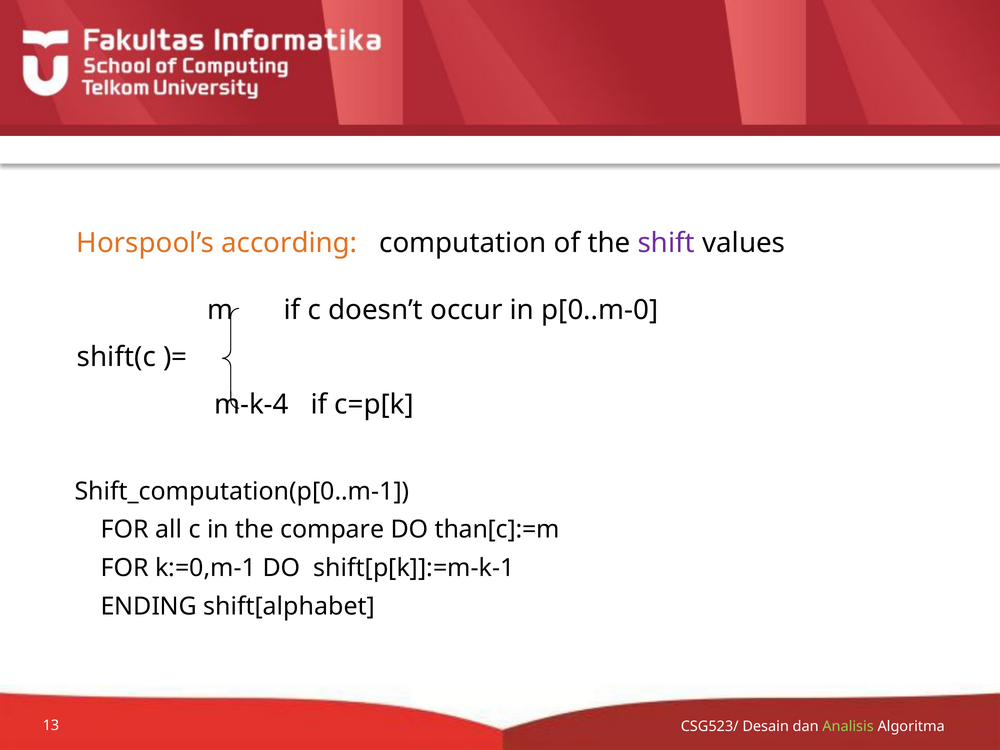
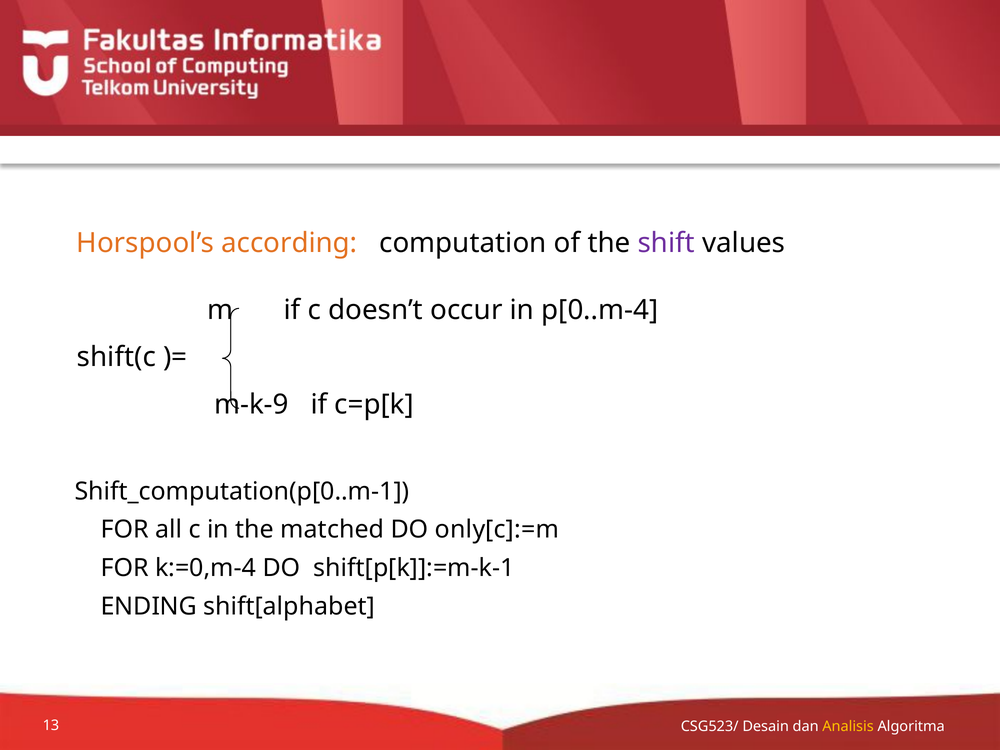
p[0..m-0: p[0..m-0 -> p[0..m-4
m-k-4: m-k-4 -> m-k-9
compare: compare -> matched
than[c]:=m: than[c]:=m -> only[c]:=m
k:=0,m-1: k:=0,m-1 -> k:=0,m-4
Analisis colour: light green -> yellow
